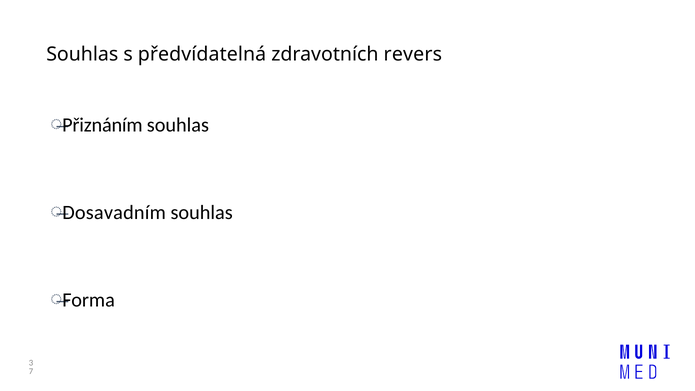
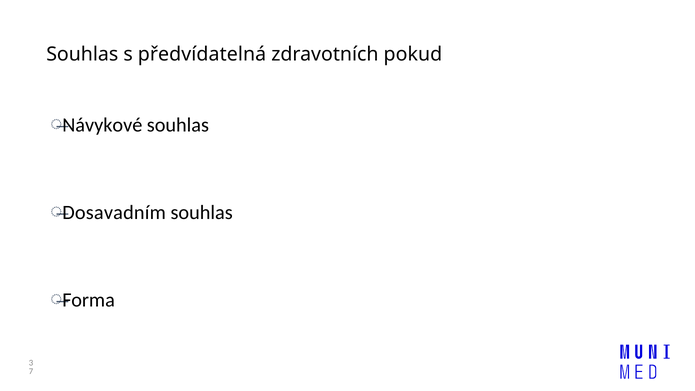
revers: revers -> pokud
Přiznáním: Přiznáním -> Návykové
